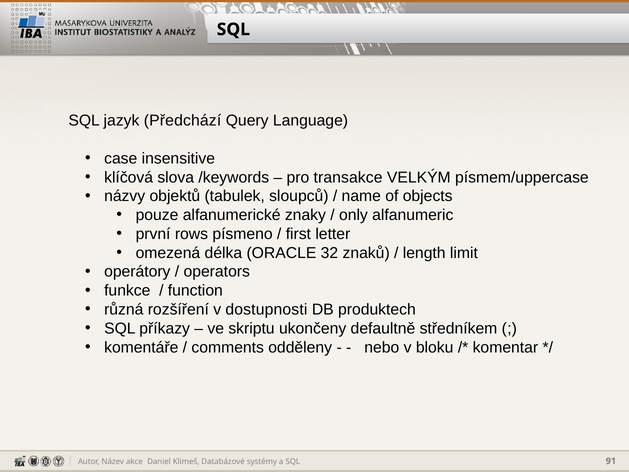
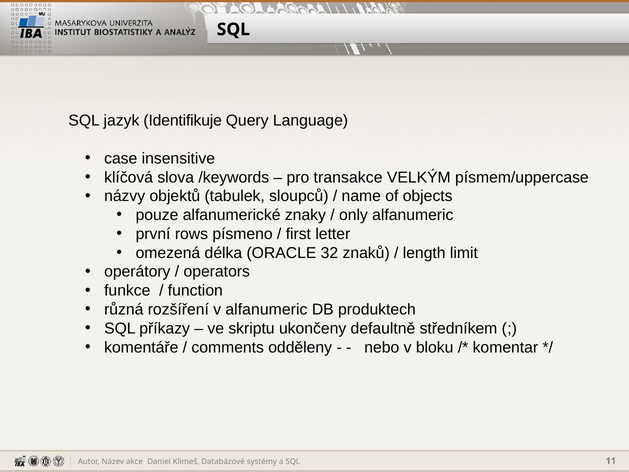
Předchází: Předchází -> Identifikuje
v dostupnosti: dostupnosti -> alfanumeric
91: 91 -> 11
